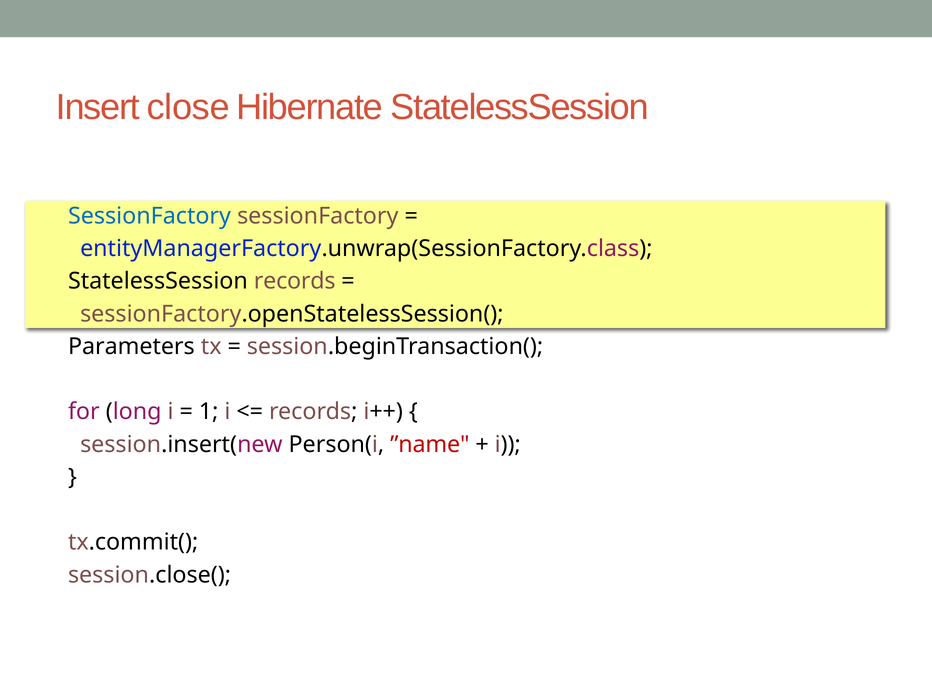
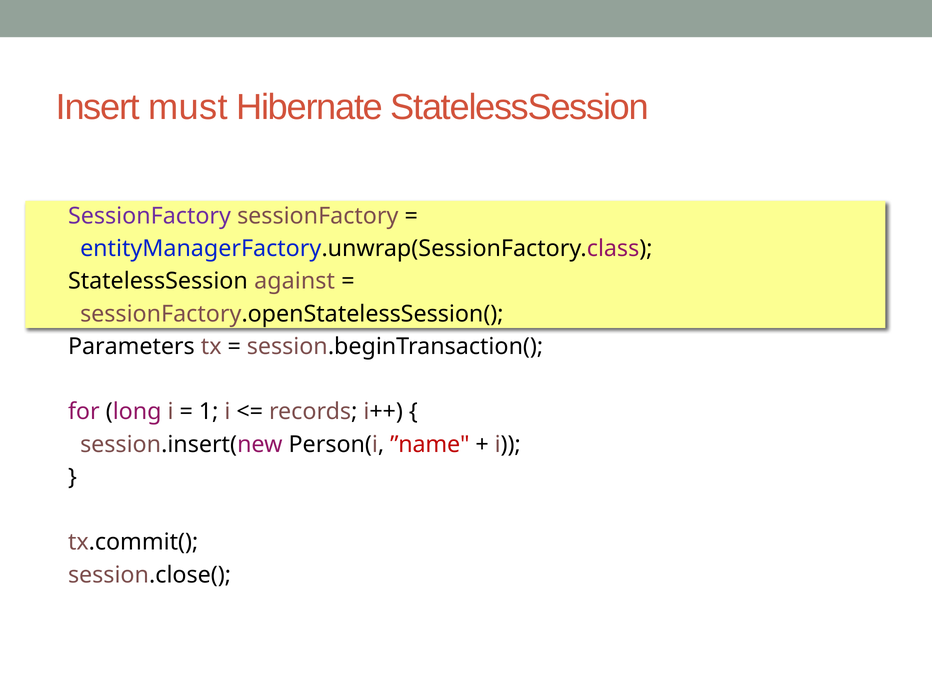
close: close -> must
SessionFactory at (150, 216) colour: blue -> purple
StatelessSession records: records -> against
